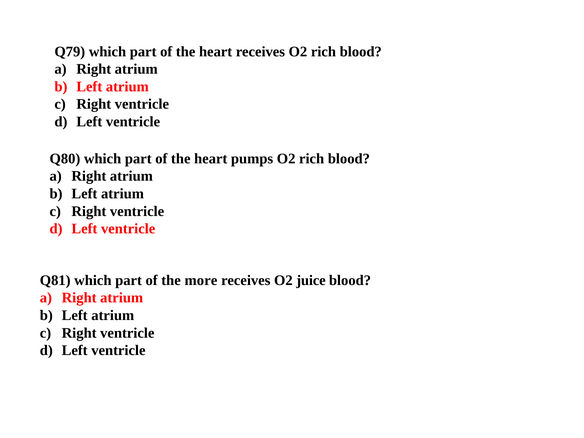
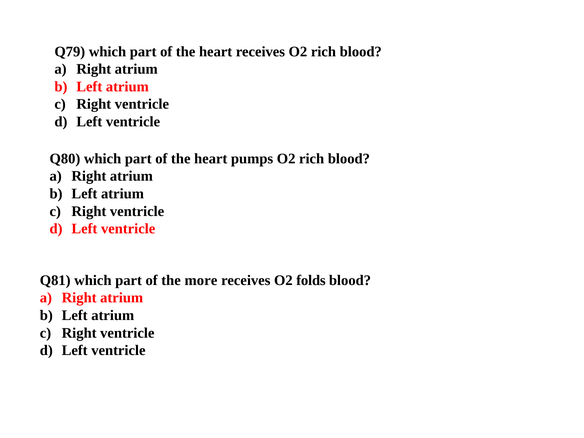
juice: juice -> folds
